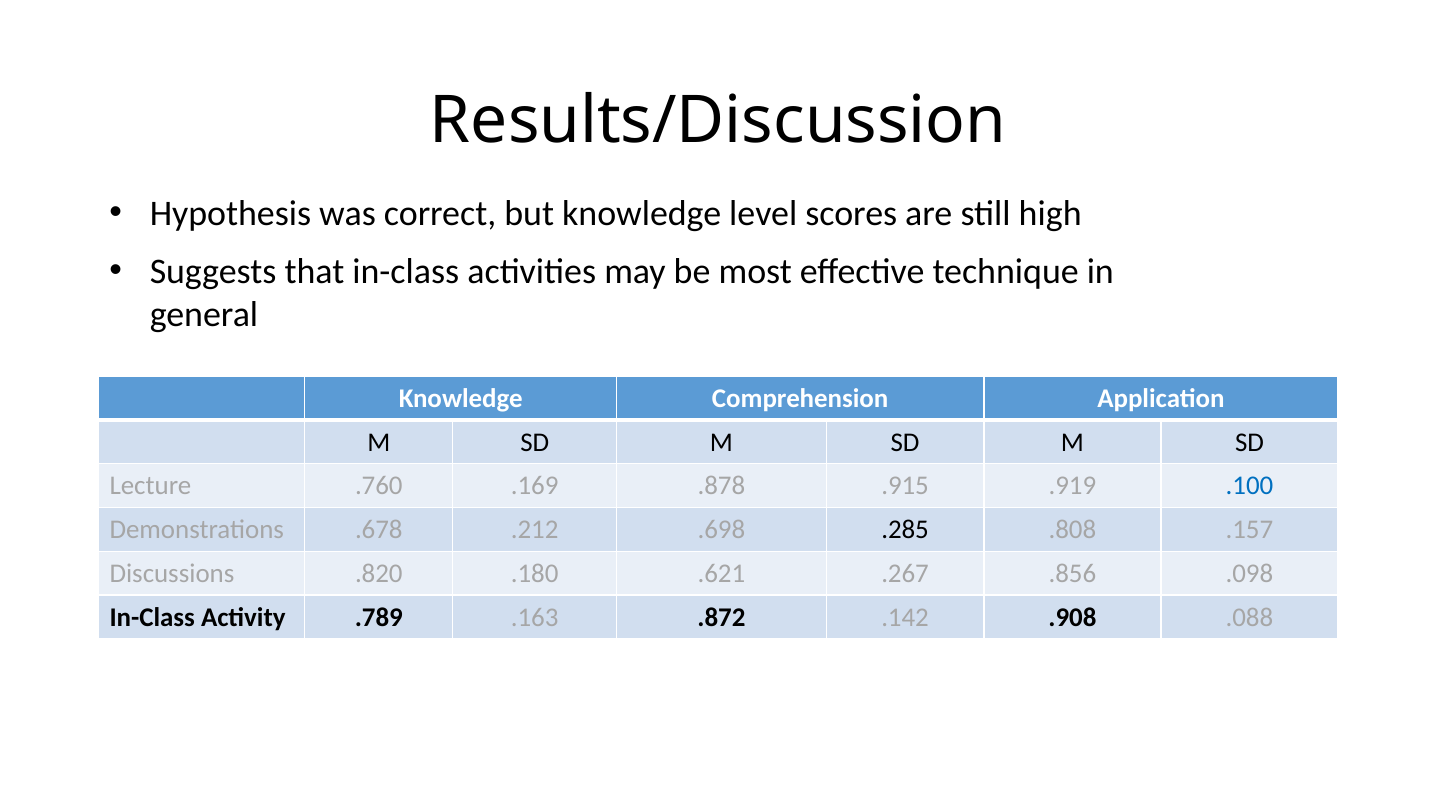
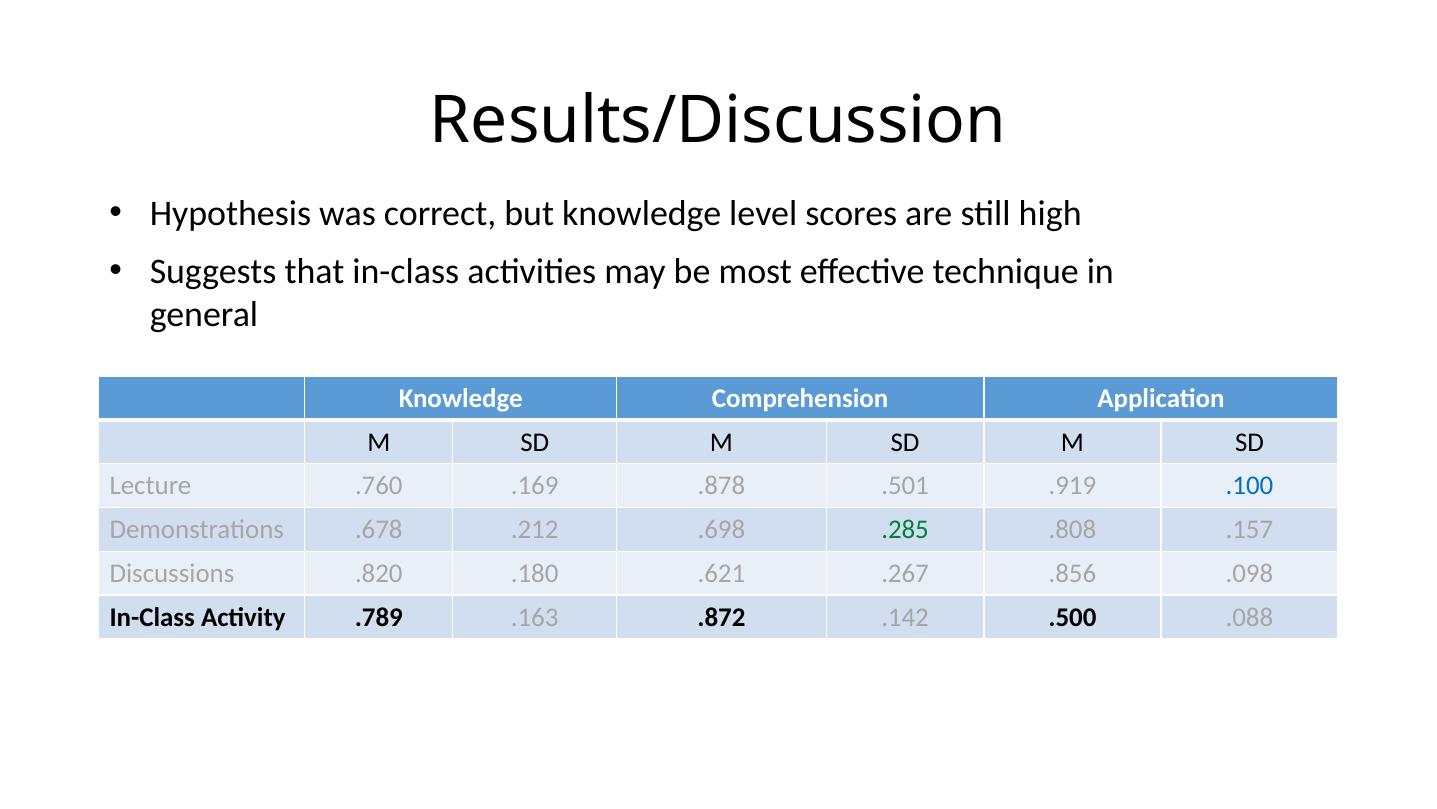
.915: .915 -> .501
.285 colour: black -> green
.908: .908 -> .500
